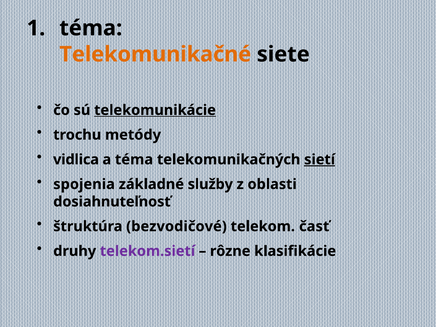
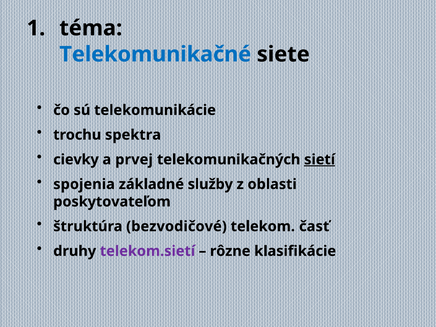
Telekomunikačné colour: orange -> blue
telekomunikácie underline: present -> none
metódy: metódy -> spektra
vidlica: vidlica -> cievky
a téma: téma -> prvej
dosiahnuteľnosť: dosiahnuteľnosť -> poskytovateľom
